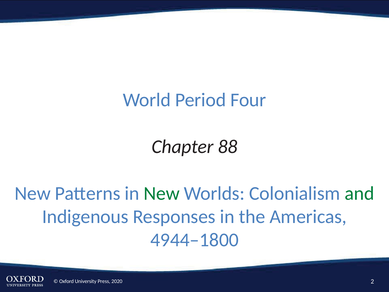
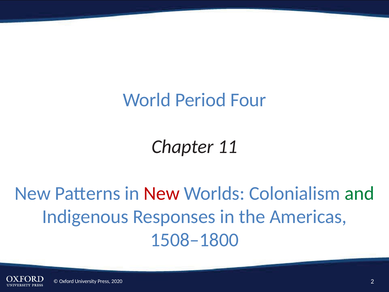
88: 88 -> 11
New at (162, 193) colour: green -> red
4944–1800: 4944–1800 -> 1508–1800
